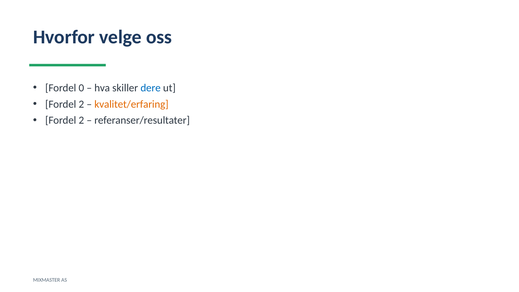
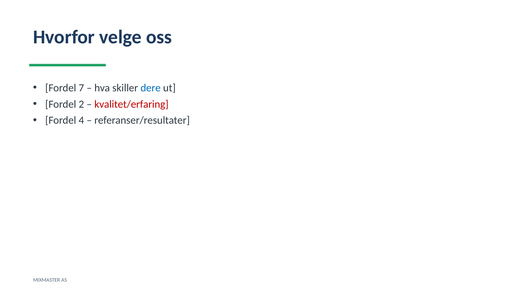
0: 0 -> 7
kvalitet/erfaring colour: orange -> red
2 at (81, 120): 2 -> 4
